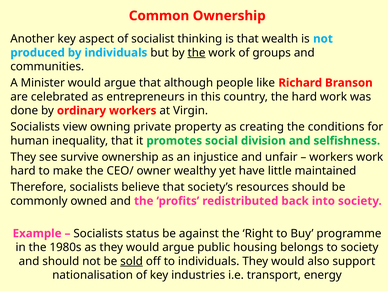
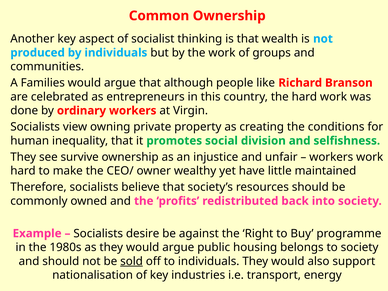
the at (197, 53) underline: present -> none
Minister: Minister -> Families
status: status -> desire
